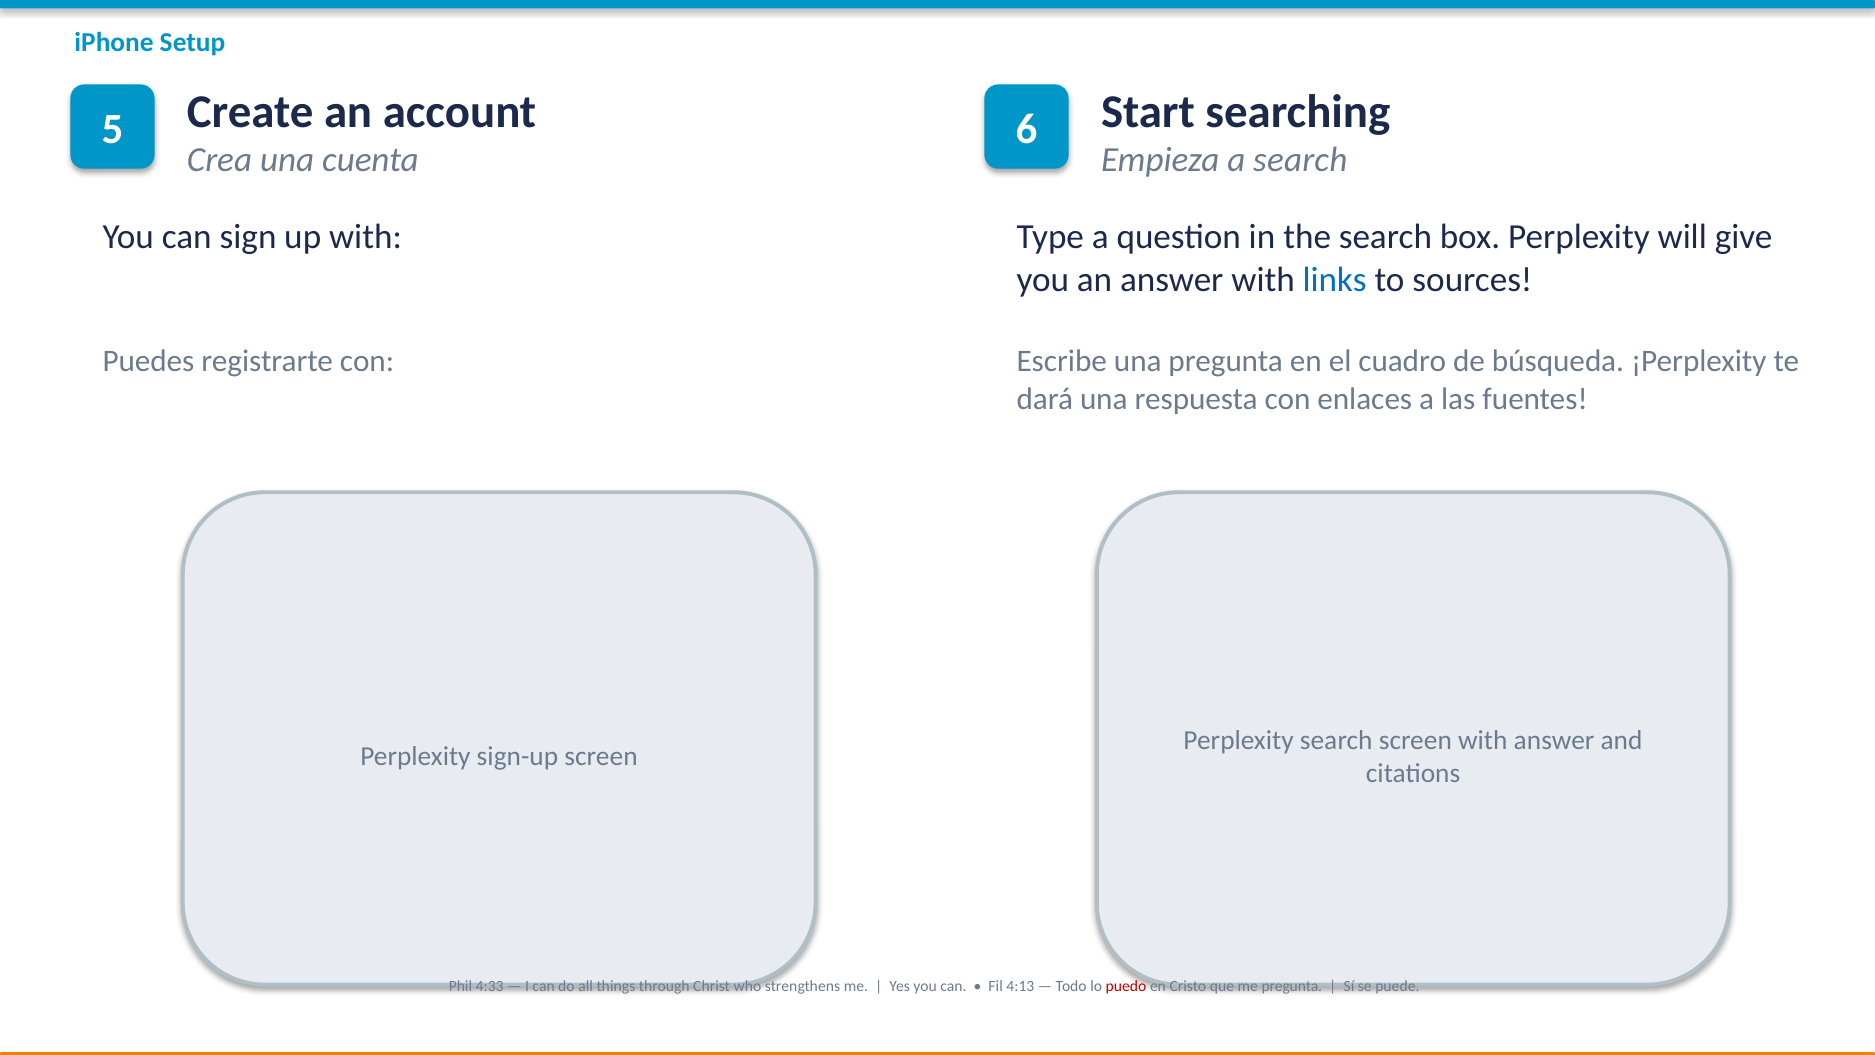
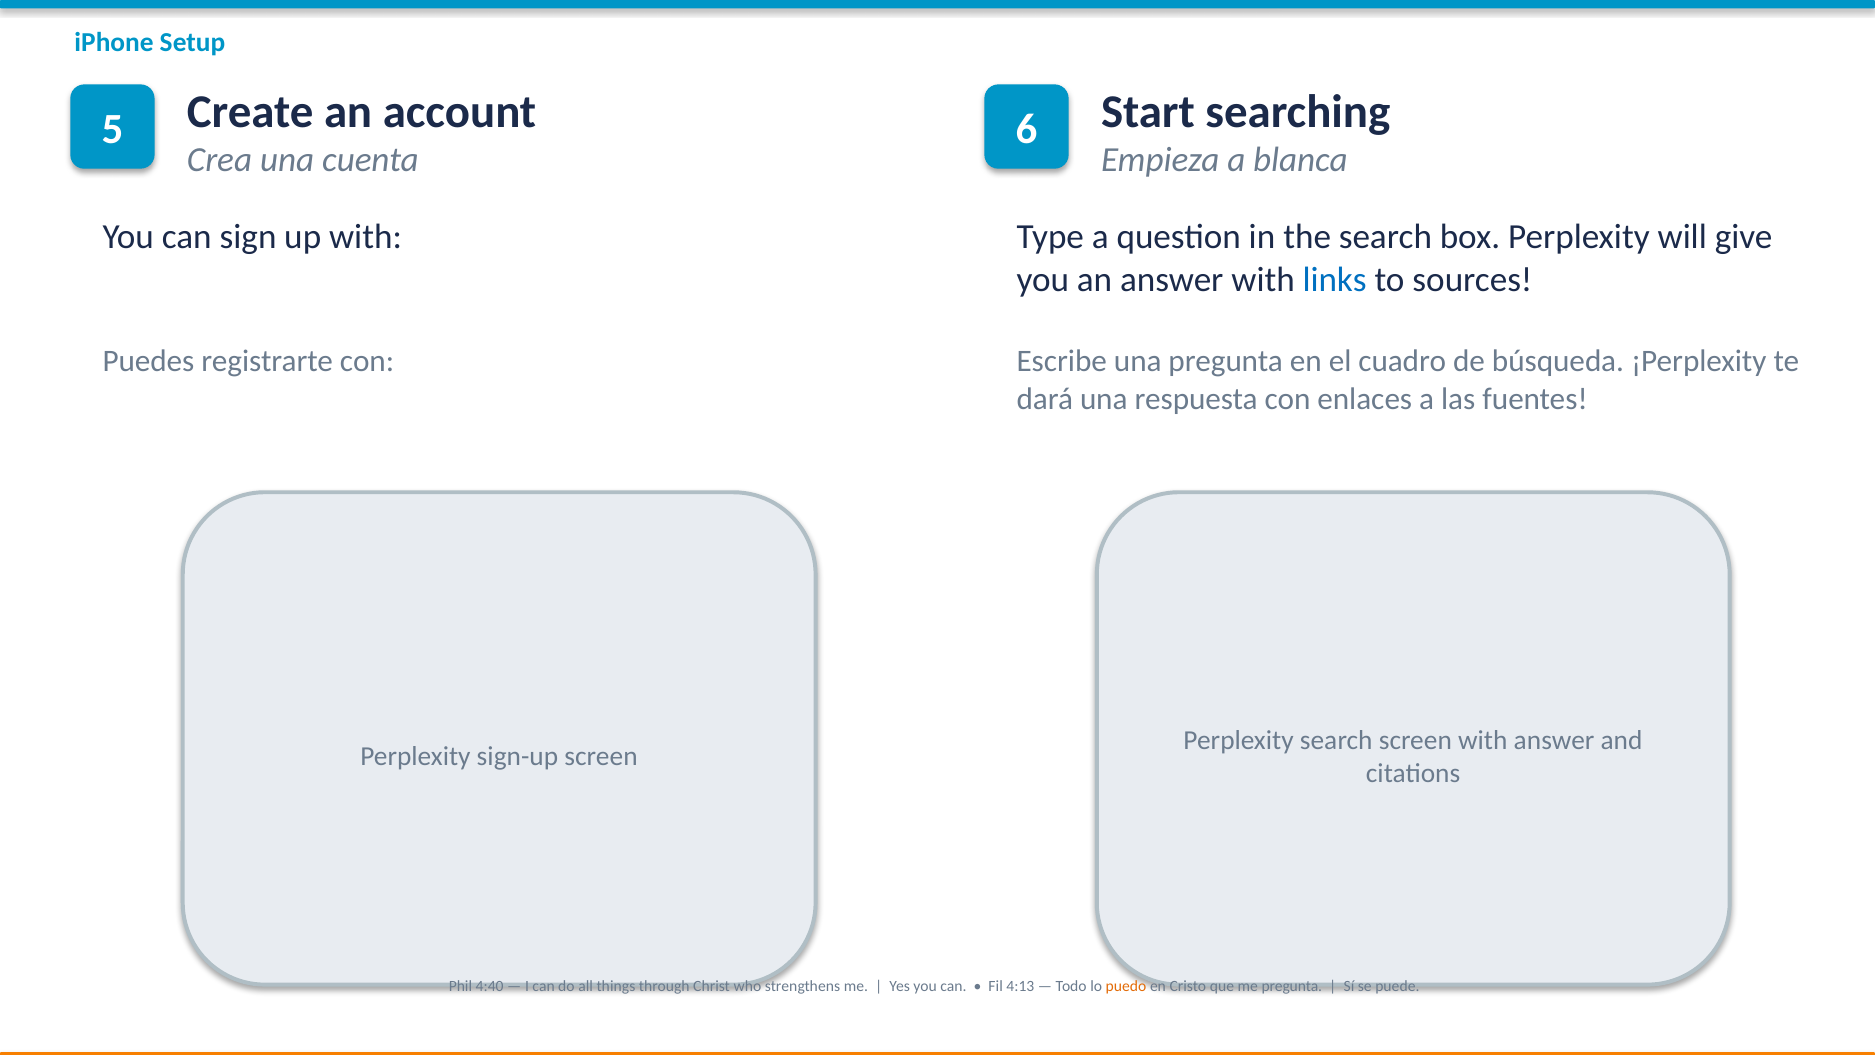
a search: search -> blanca
4:33: 4:33 -> 4:40
puedo colour: red -> orange
